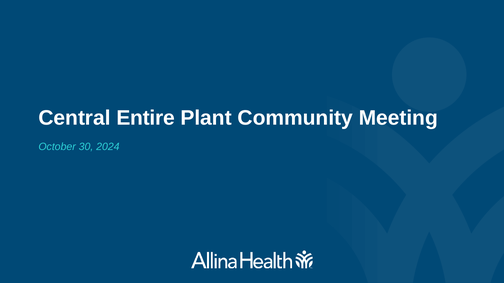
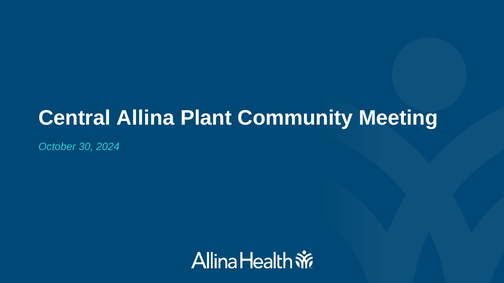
Entire: Entire -> Allina
